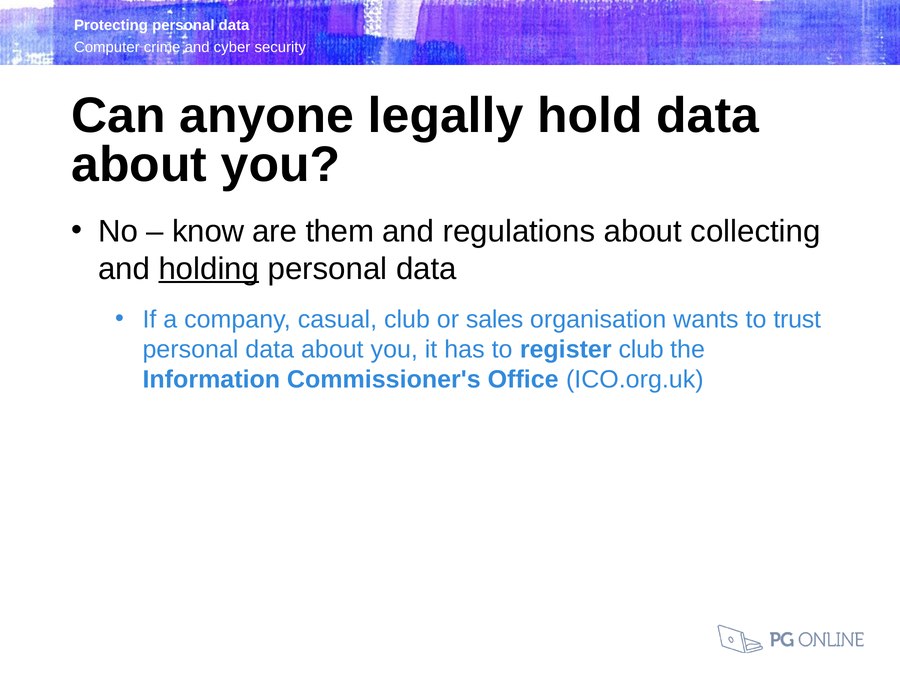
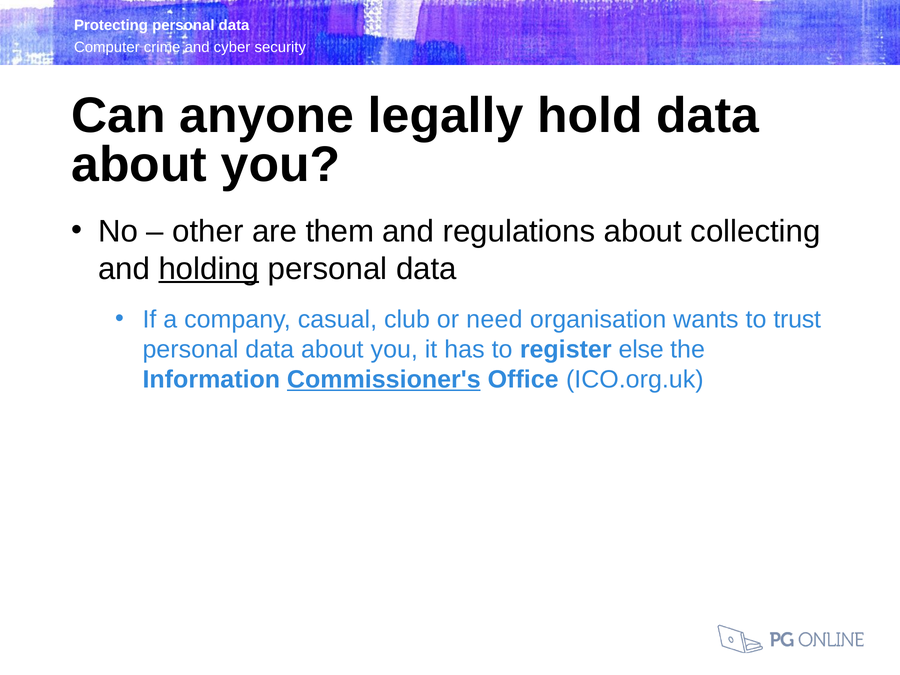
know: know -> other
sales: sales -> need
register club: club -> else
Commissioner's underline: none -> present
